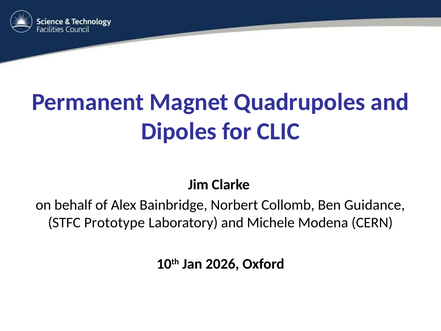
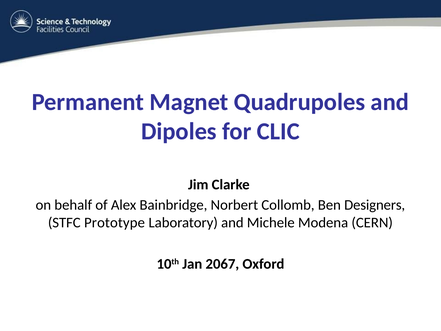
Guidance: Guidance -> Designers
2026: 2026 -> 2067
